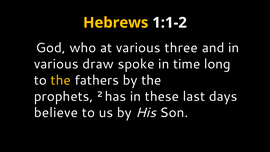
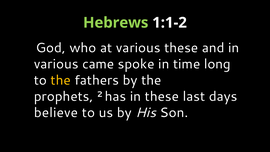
Hebrews colour: yellow -> light green
various three: three -> these
draw: draw -> came
